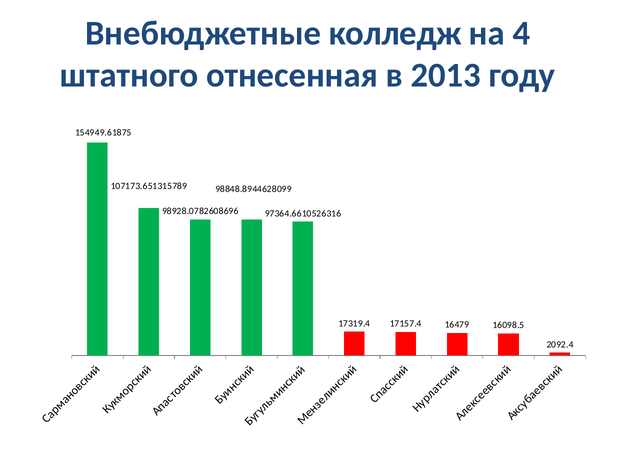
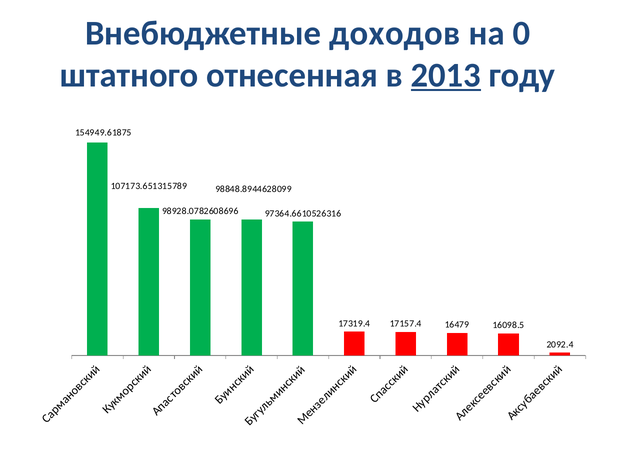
колледж: колледж -> доходов
4: 4 -> 0
2013 underline: none -> present
